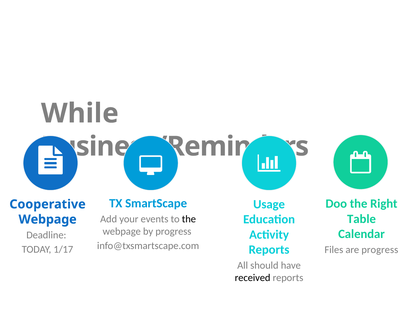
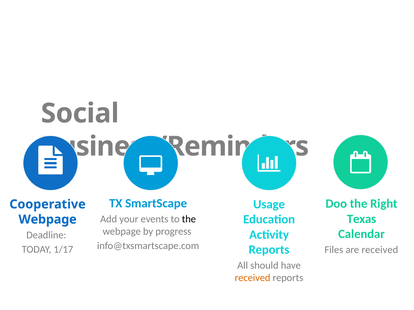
While: While -> Social
Table: Table -> Texas
are progress: progress -> received
received at (253, 278) colour: black -> orange
